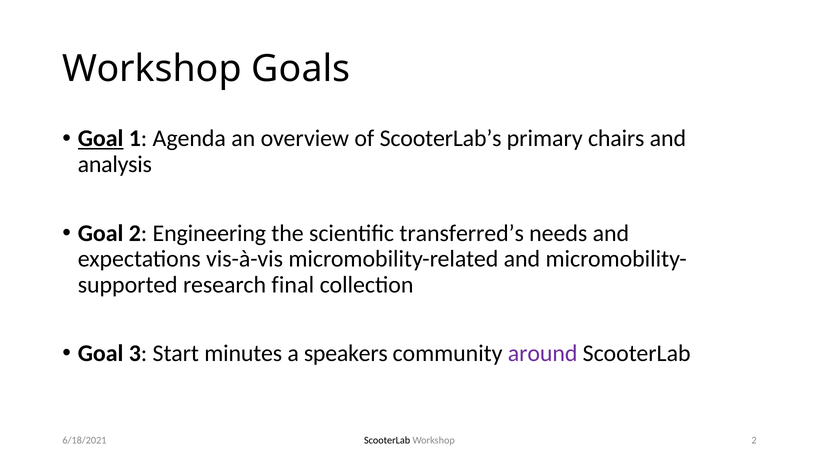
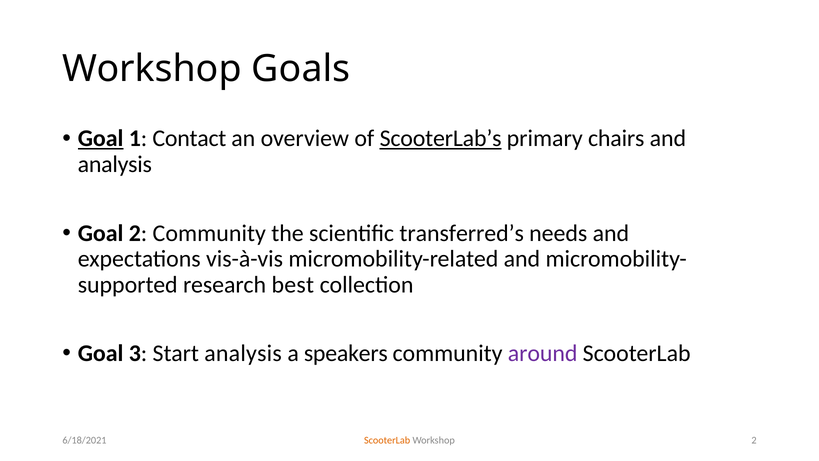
Agenda: Agenda -> Contact
ScooterLab’s underline: none -> present
2 Engineering: Engineering -> Community
final: final -> best
Start minutes: minutes -> analysis
ScooterLab at (387, 440) colour: black -> orange
